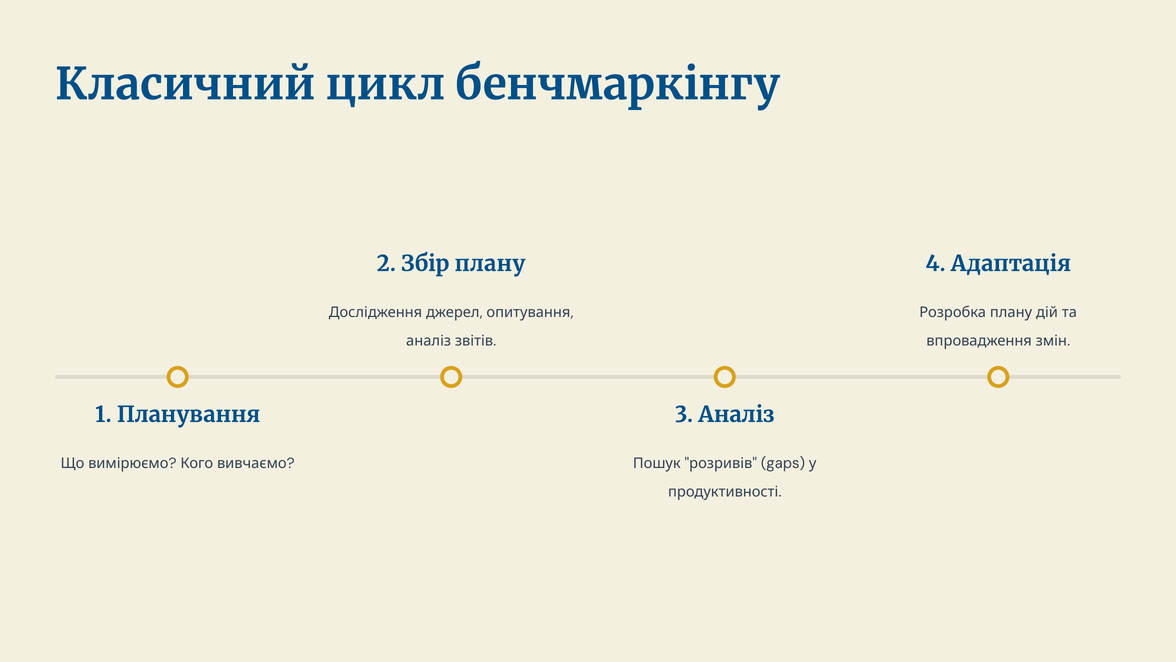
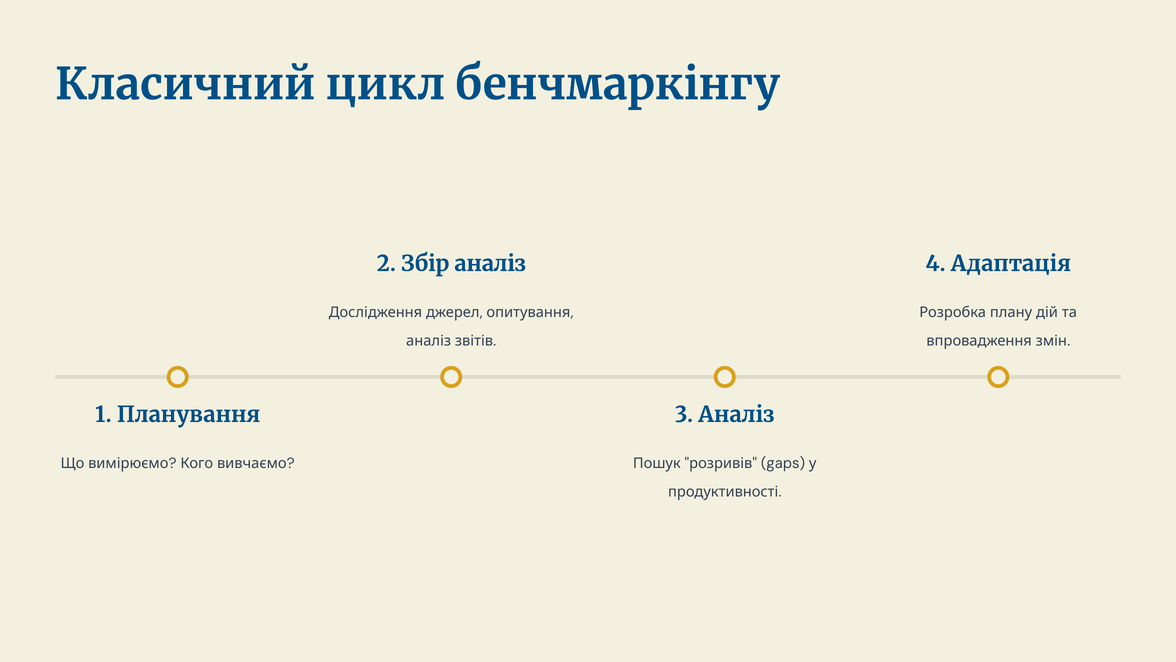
Збір плану: плану -> аналіз
